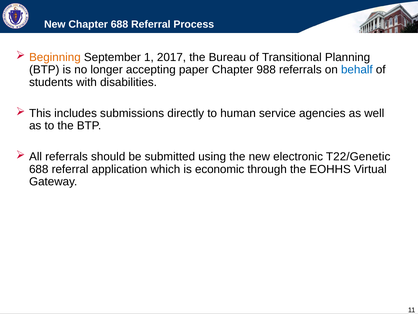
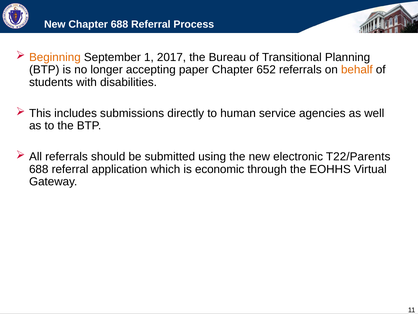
988: 988 -> 652
behalf colour: blue -> orange
T22/Genetic: T22/Genetic -> T22/Parents
